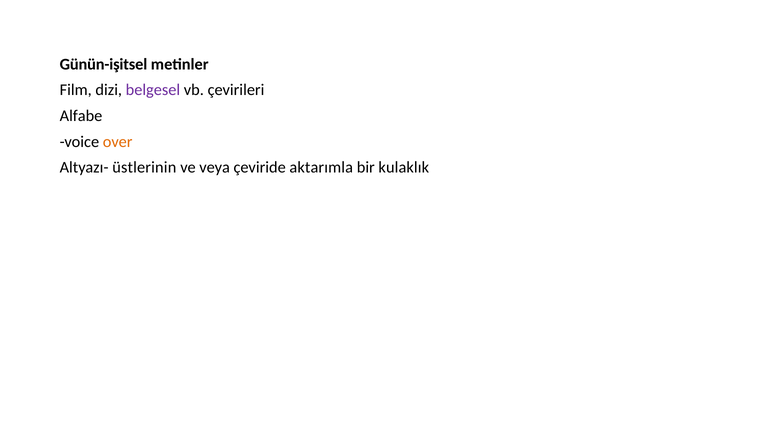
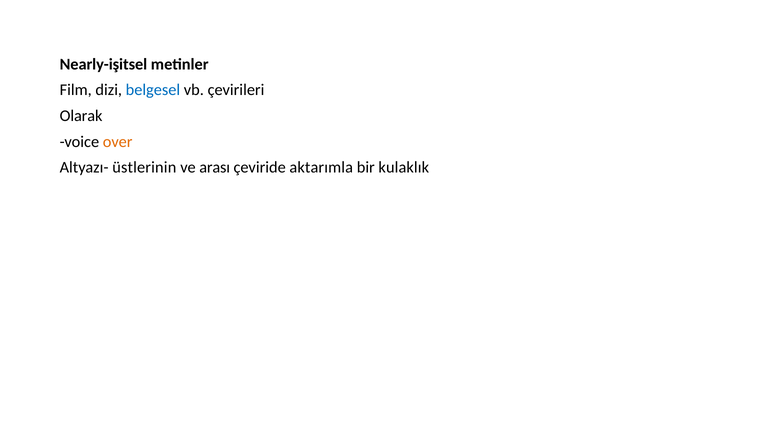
Günün-işitsel: Günün-işitsel -> Nearly-işitsel
belgesel colour: purple -> blue
Alfabe: Alfabe -> Olarak
veya: veya -> arası
